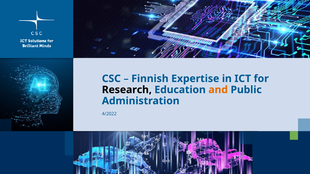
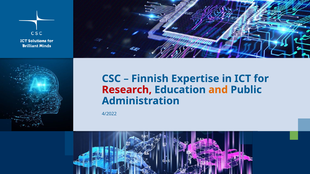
Research colour: black -> red
